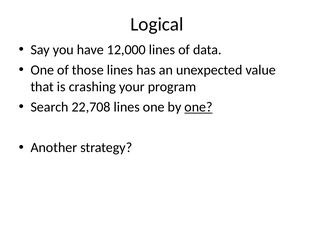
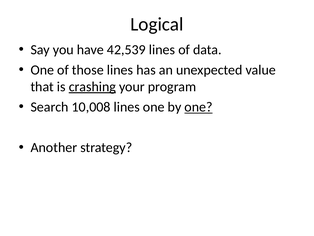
12,000: 12,000 -> 42,539
crashing underline: none -> present
22,708: 22,708 -> 10,008
